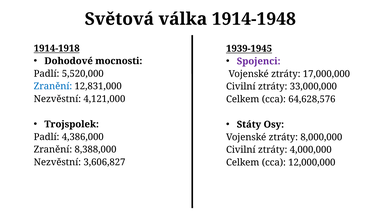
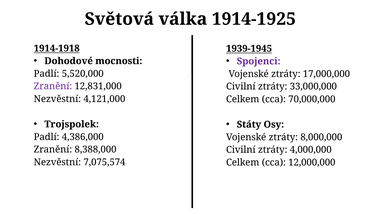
1914-1948: 1914-1948 -> 1914-1925
Zranění at (53, 86) colour: blue -> purple
64,628,576: 64,628,576 -> 70,000,000
3,606,827: 3,606,827 -> 7,075,574
